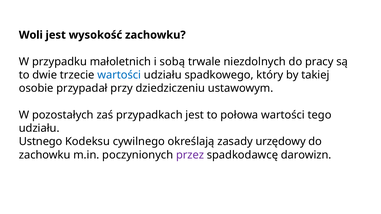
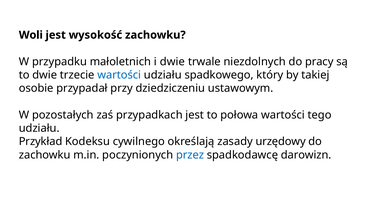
i sobą: sobą -> dwie
Ustnego: Ustnego -> Przykład
przez colour: purple -> blue
